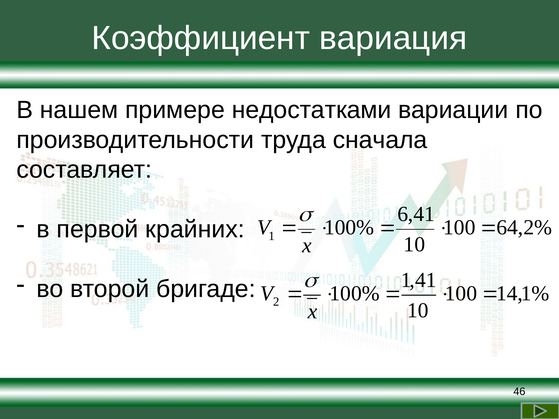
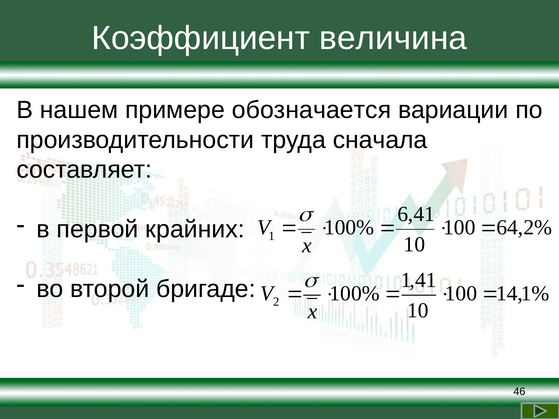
вариация: вариация -> величина
недостатками: недостатками -> обозначается
